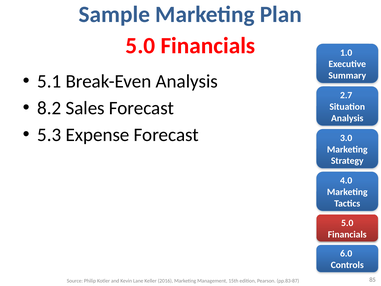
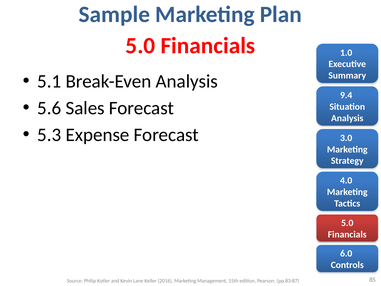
2.7: 2.7 -> 9.4
8.2: 8.2 -> 5.6
